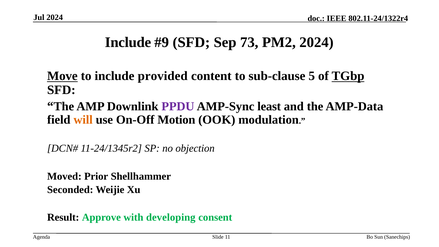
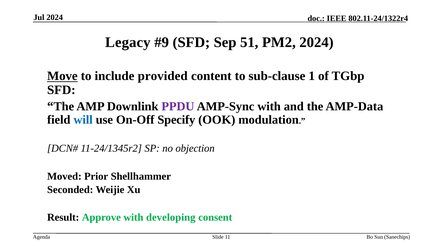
Include at (128, 42): Include -> Legacy
73: 73 -> 51
5: 5 -> 1
TGbp underline: present -> none
AMP-Sync least: least -> with
will colour: orange -> blue
Motion: Motion -> Specify
